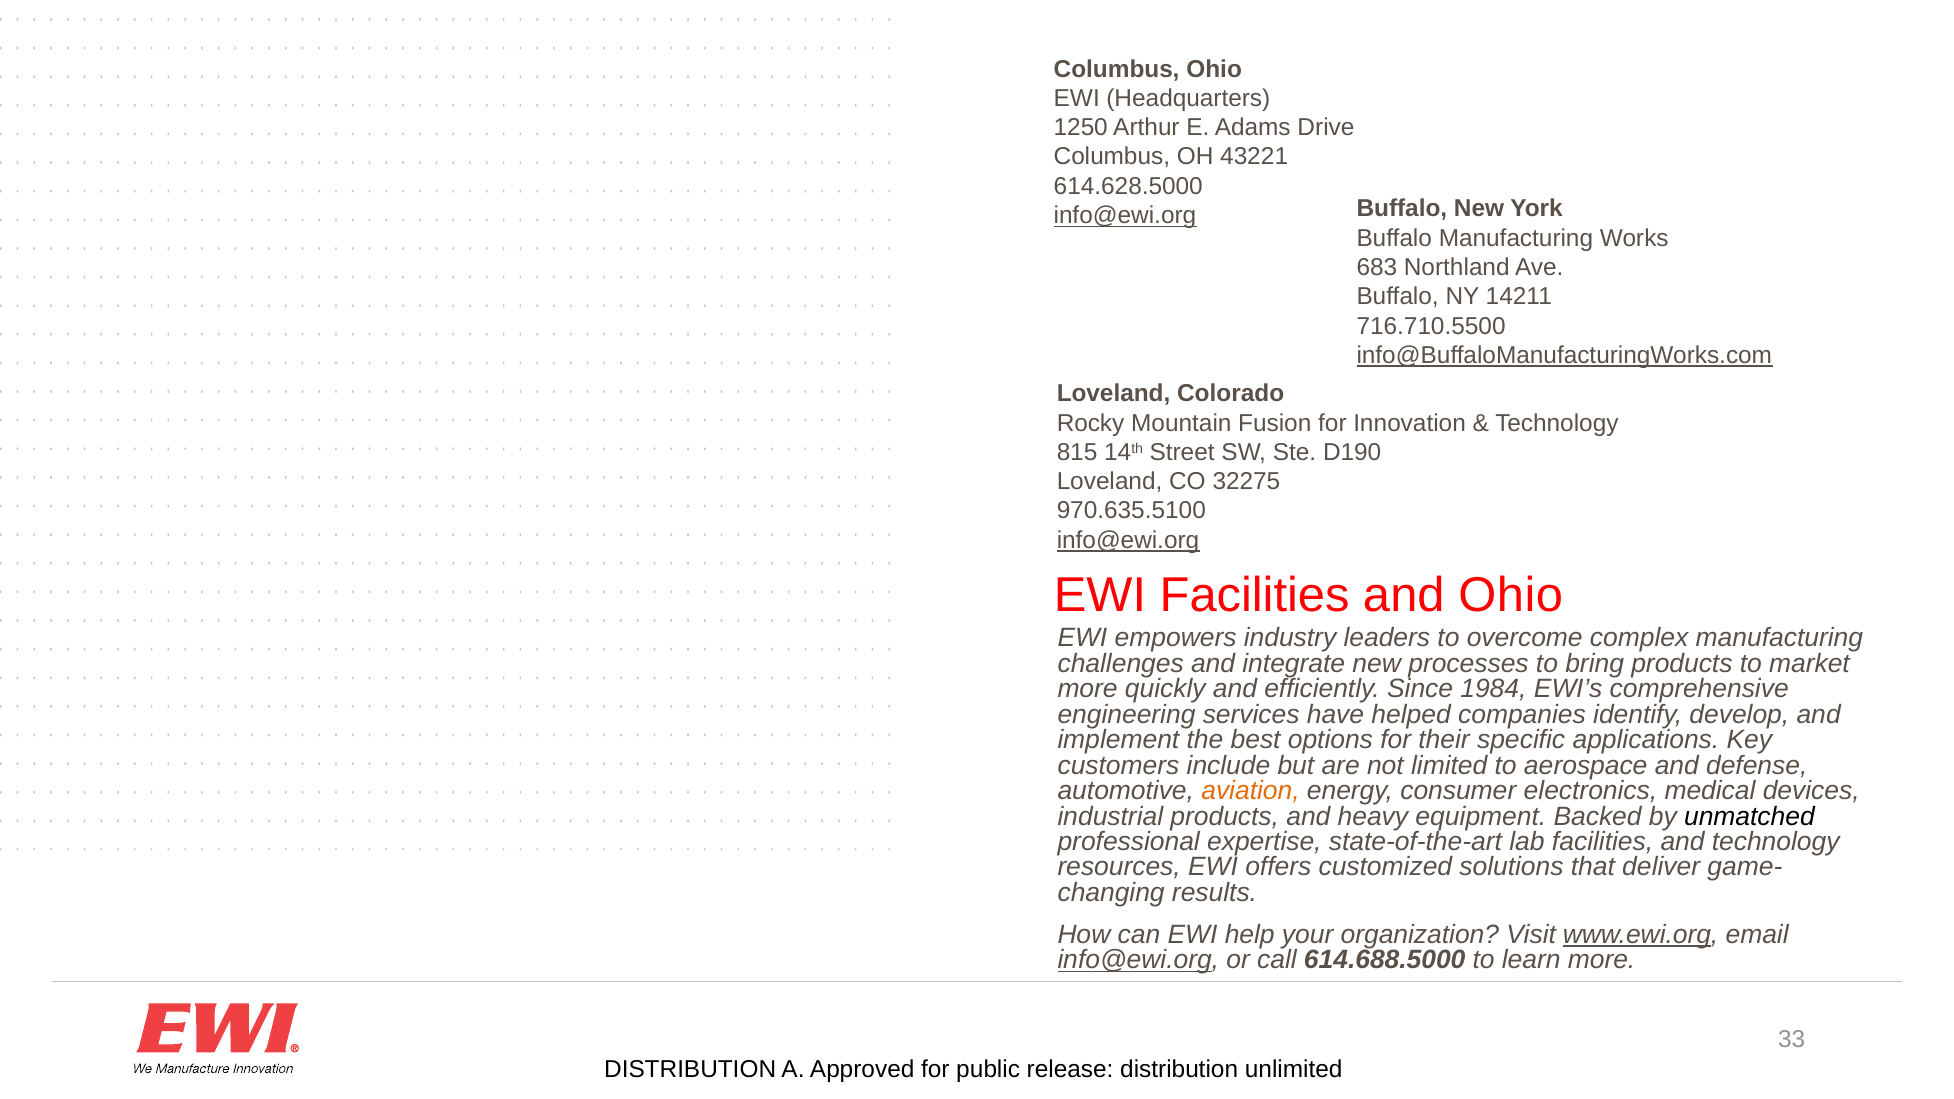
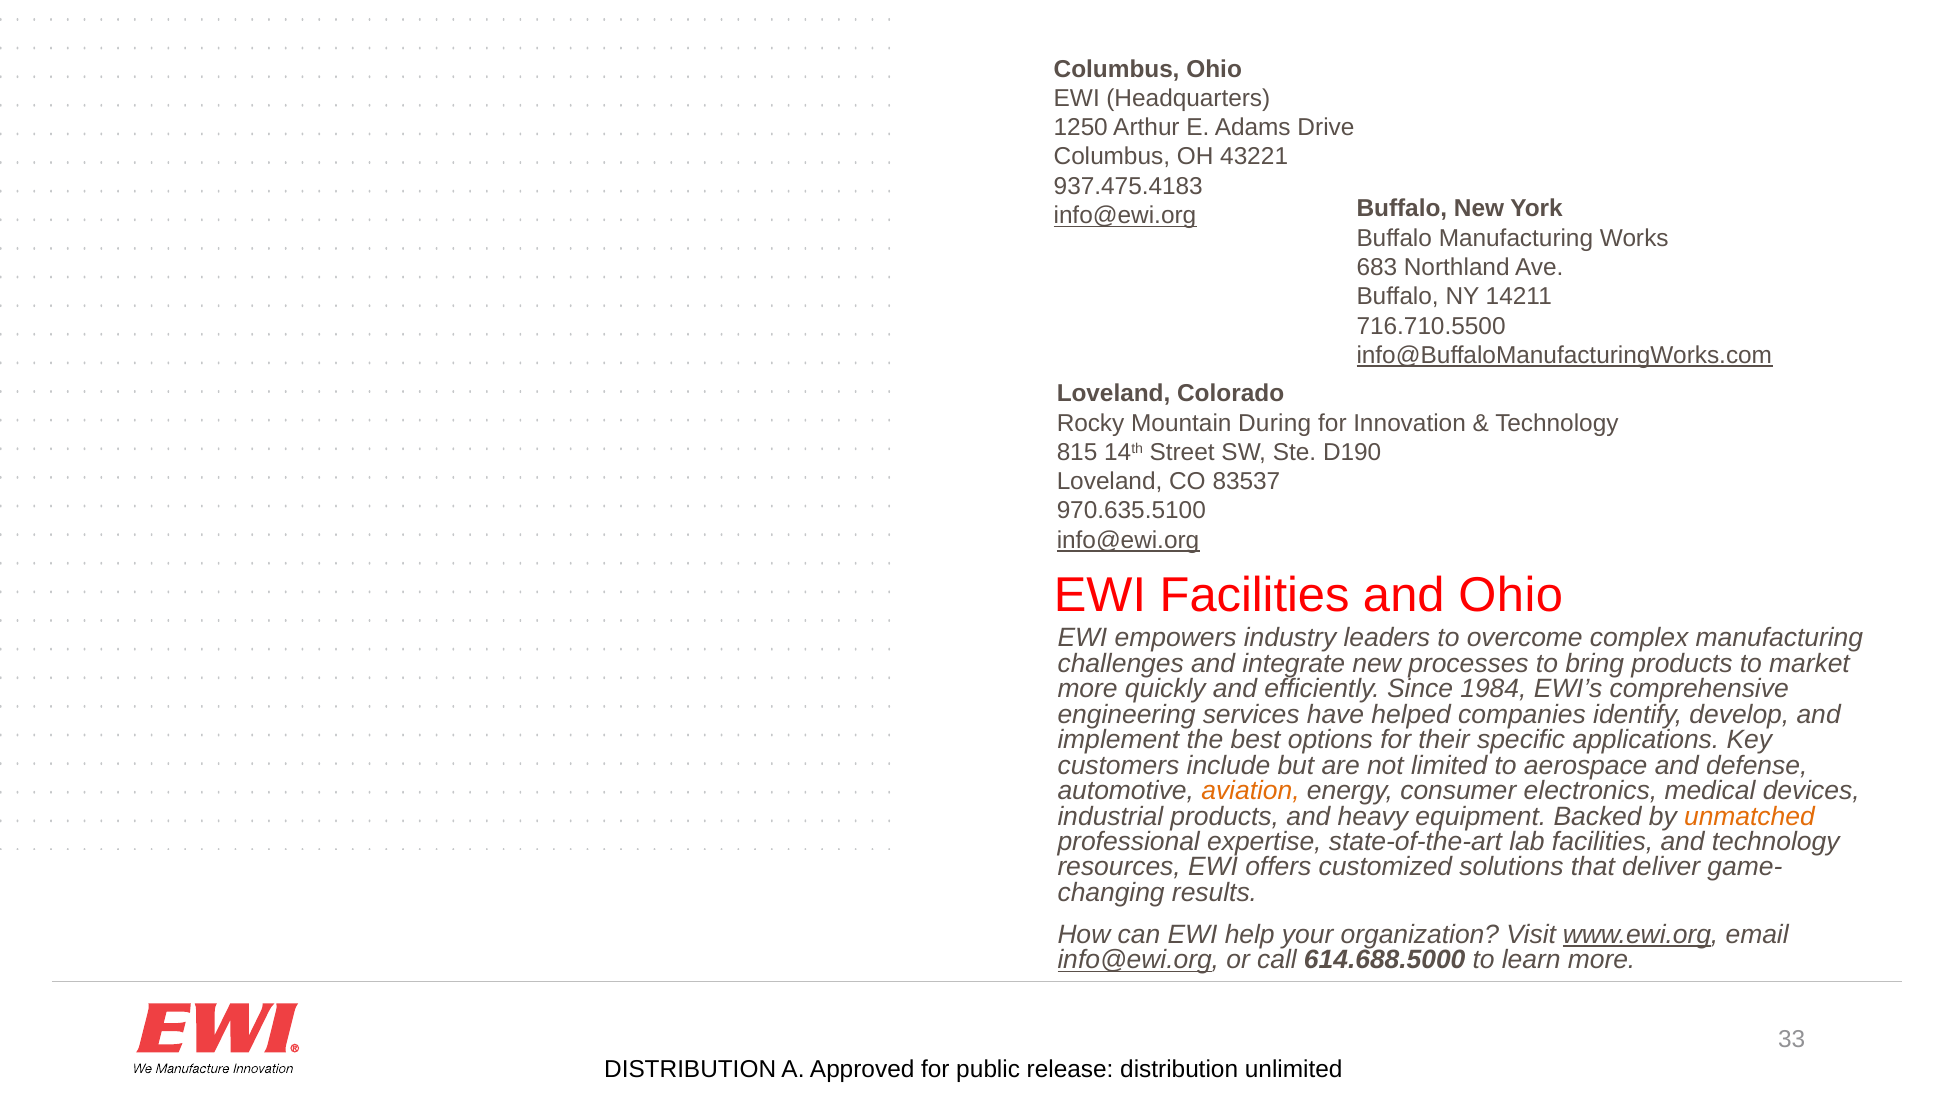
614.628.5000: 614.628.5000 -> 937.475.4183
Fusion: Fusion -> During
32275: 32275 -> 83537
unmatched colour: black -> orange
